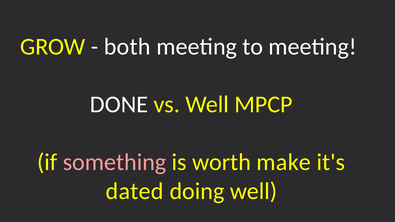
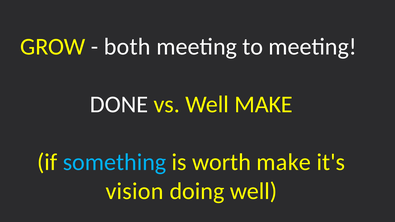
Well MPCP: MPCP -> MAKE
something colour: pink -> light blue
dated: dated -> vision
